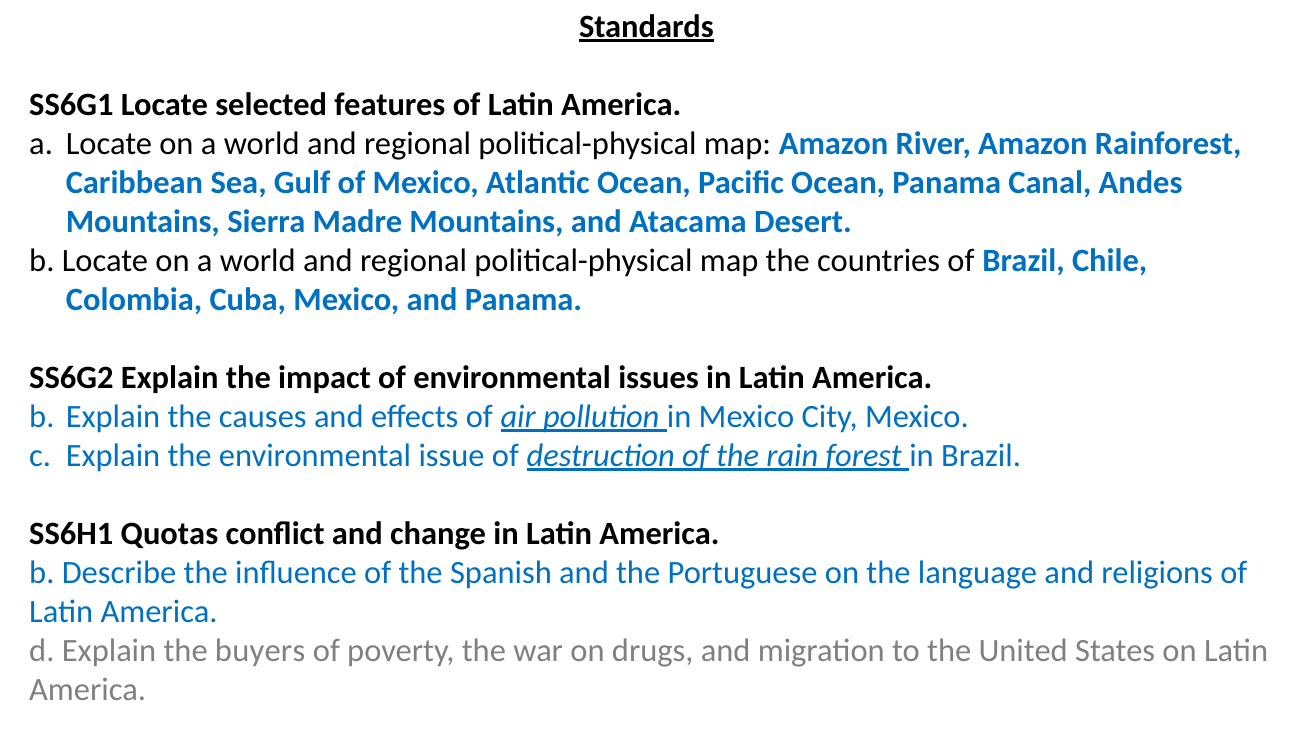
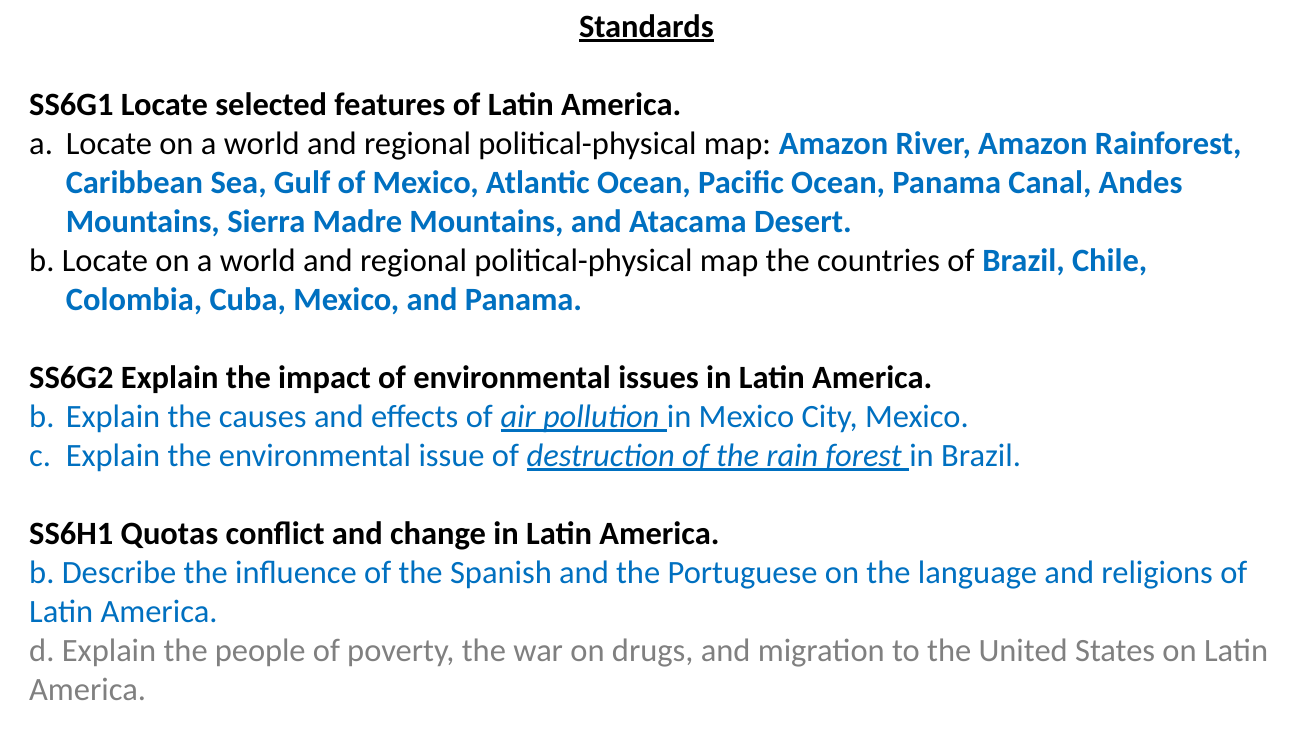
buyers: buyers -> people
